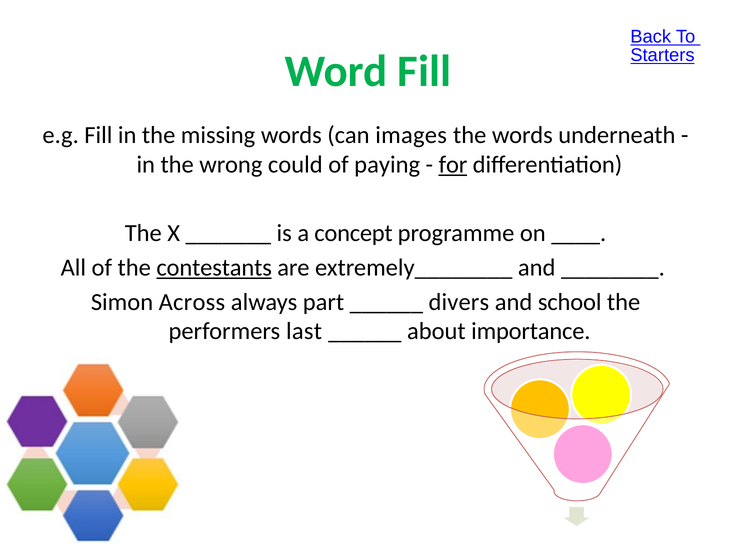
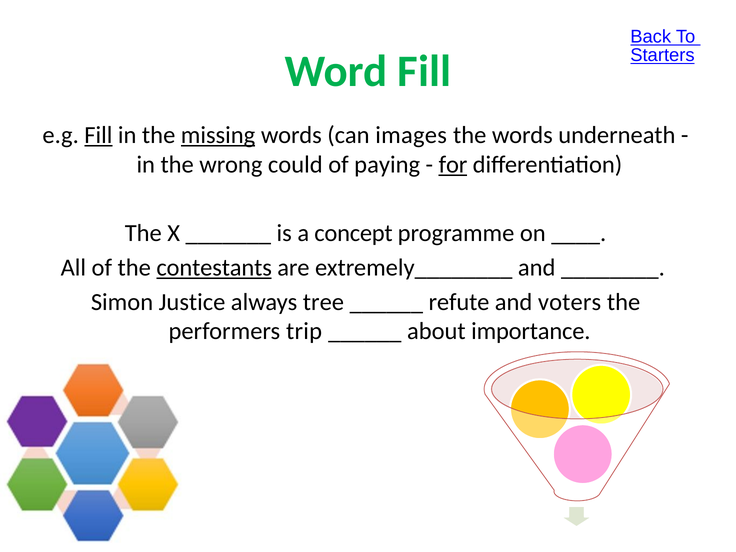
Fill at (98, 135) underline: none -> present
missing underline: none -> present
Across: Across -> Justice
part: part -> tree
divers: divers -> refute
school: school -> voters
last: last -> trip
